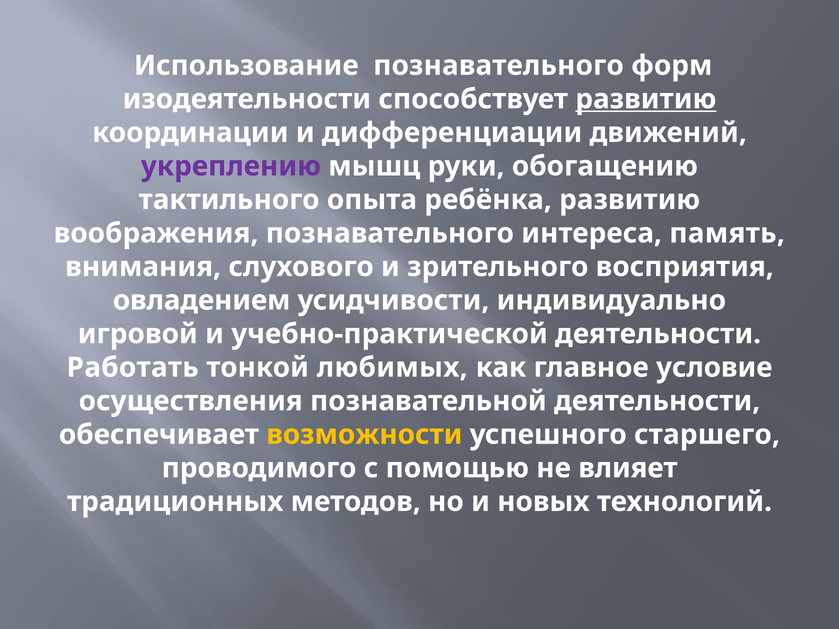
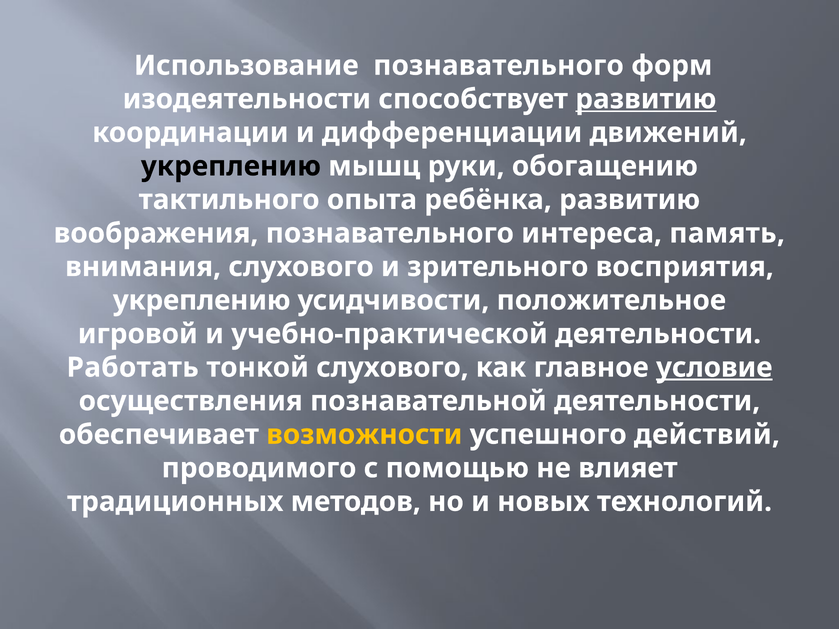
укреплению at (231, 166) colour: purple -> black
овладением at (202, 301): овладением -> укреплению
индивидуально: индивидуально -> положительное
тонкой любимых: любимых -> слухового
условие underline: none -> present
старшего: старшего -> действий
